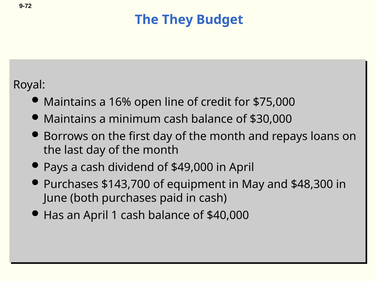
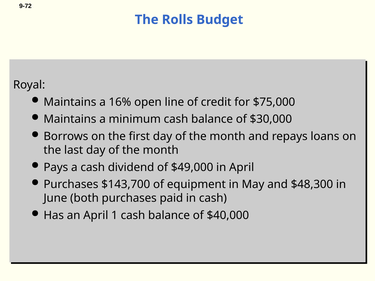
They: They -> Rolls
